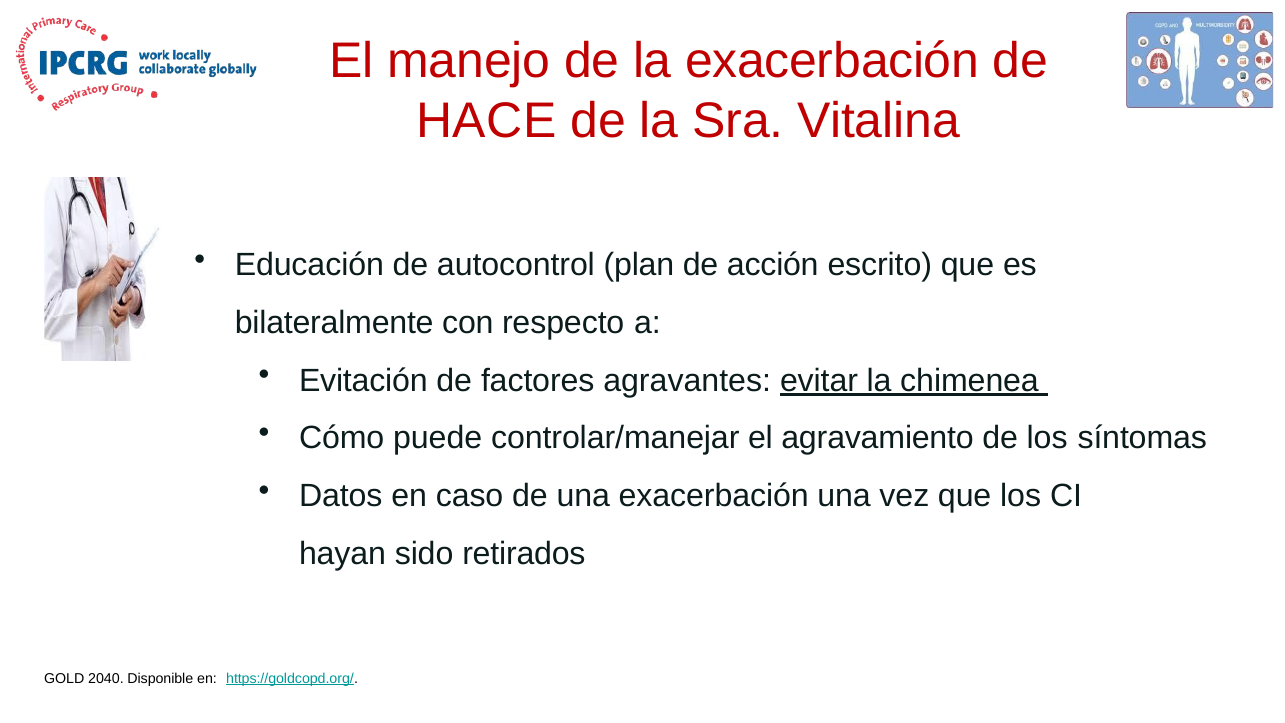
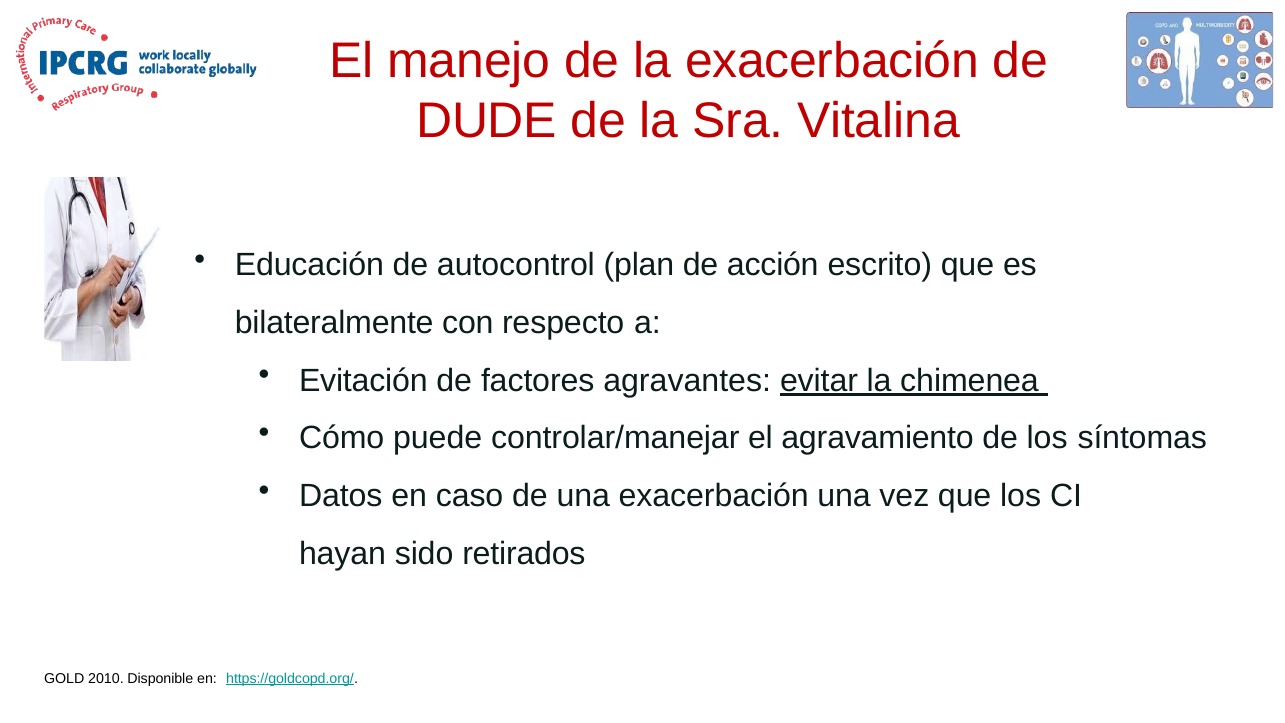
HACE: HACE -> DUDE
2040: 2040 -> 2010
